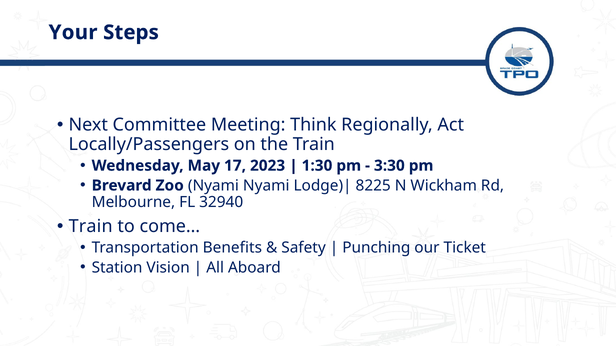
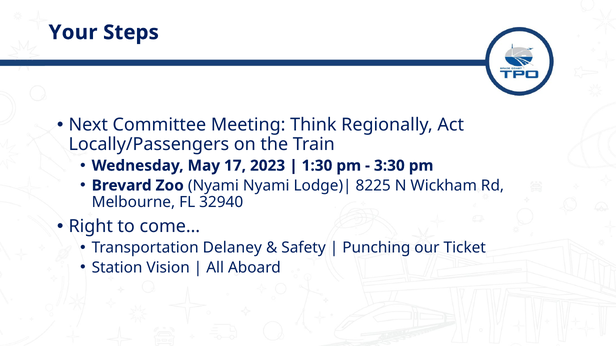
Train at (91, 227): Train -> Right
Benefits: Benefits -> Delaney
